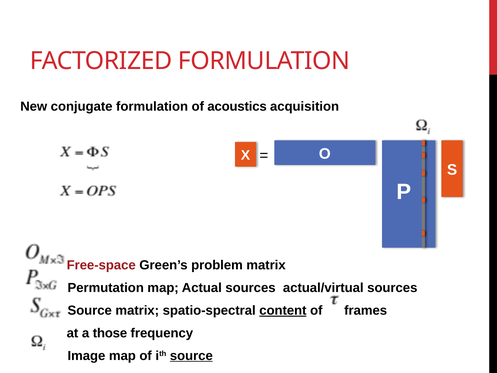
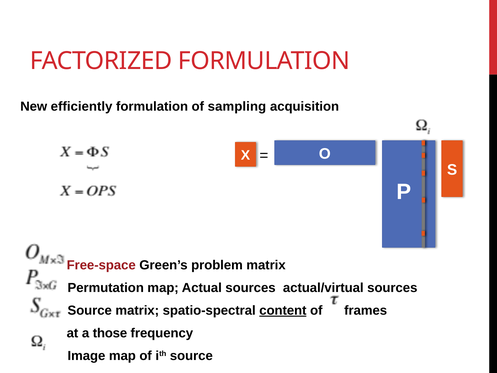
conjugate: conjugate -> efficiently
acoustics: acoustics -> sampling
source at (191, 356) underline: present -> none
